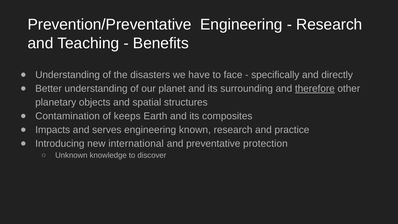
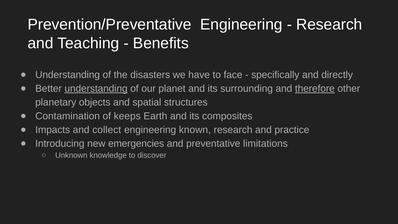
understanding at (96, 89) underline: none -> present
serves: serves -> collect
international: international -> emergencies
protection: protection -> limitations
